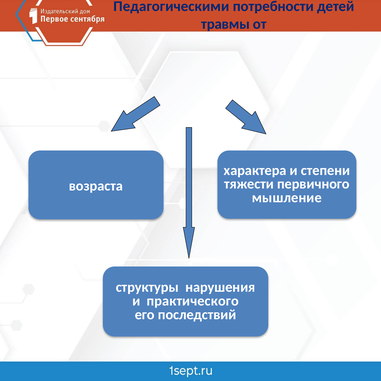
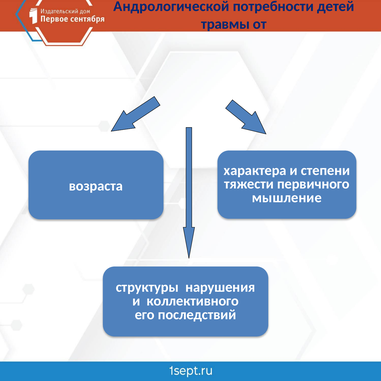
Педагогическими: Педагогическими -> Андрологической
практического: практического -> коллективного
